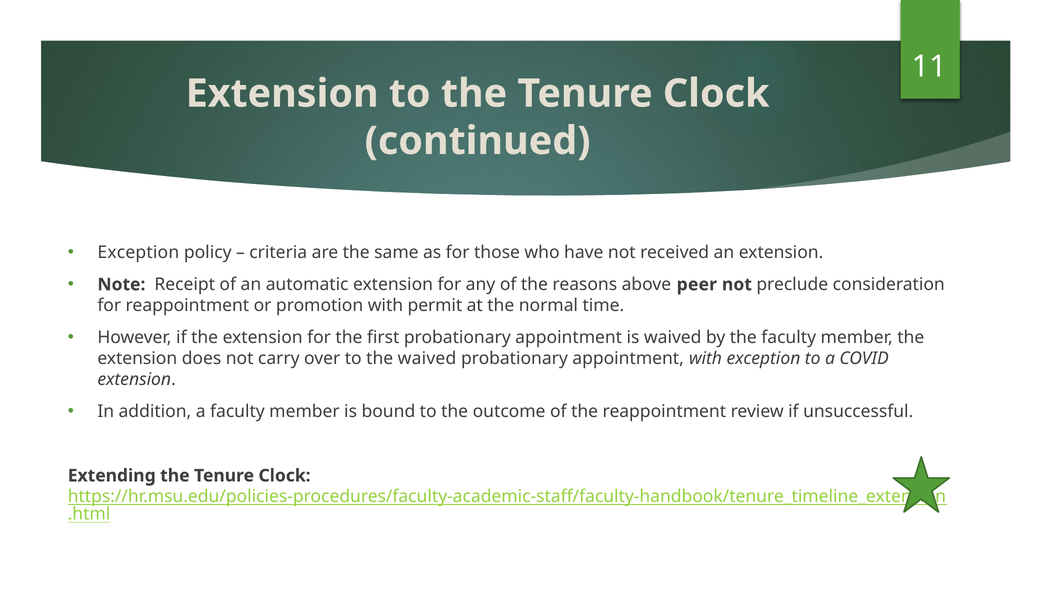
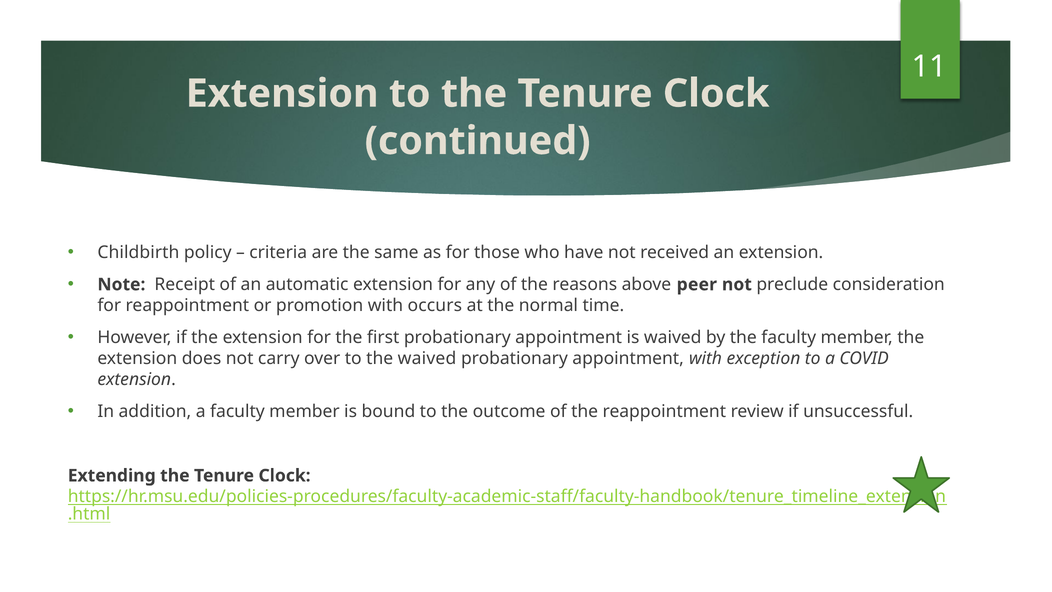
Exception at (138, 252): Exception -> Childbirth
permit: permit -> occurs
